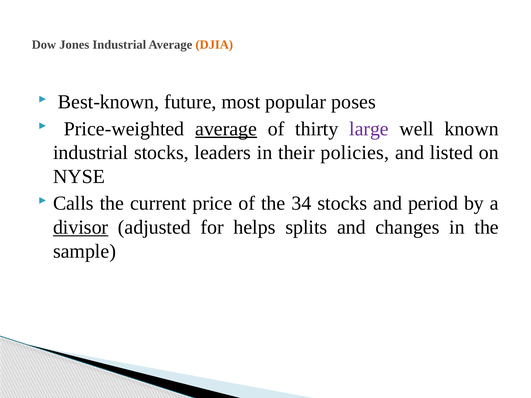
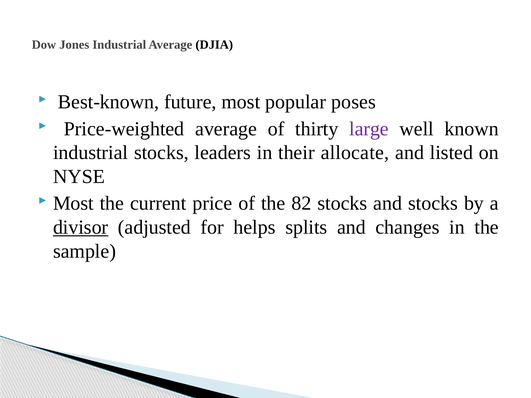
DJIA colour: orange -> black
average at (226, 129) underline: present -> none
policies: policies -> allocate
Calls at (73, 204): Calls -> Most
34: 34 -> 82
and period: period -> stocks
